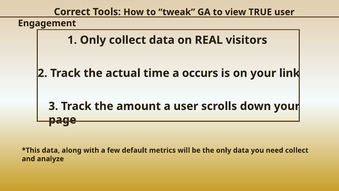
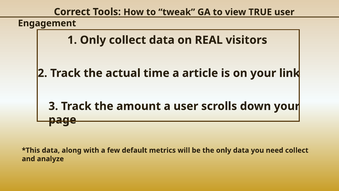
occurs: occurs -> article
